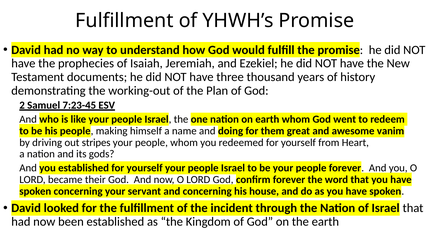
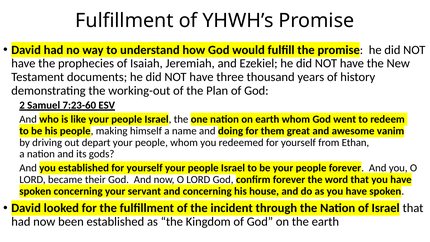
7:23-45: 7:23-45 -> 7:23-60
stripes: stripes -> depart
Heart: Heart -> Ethan
